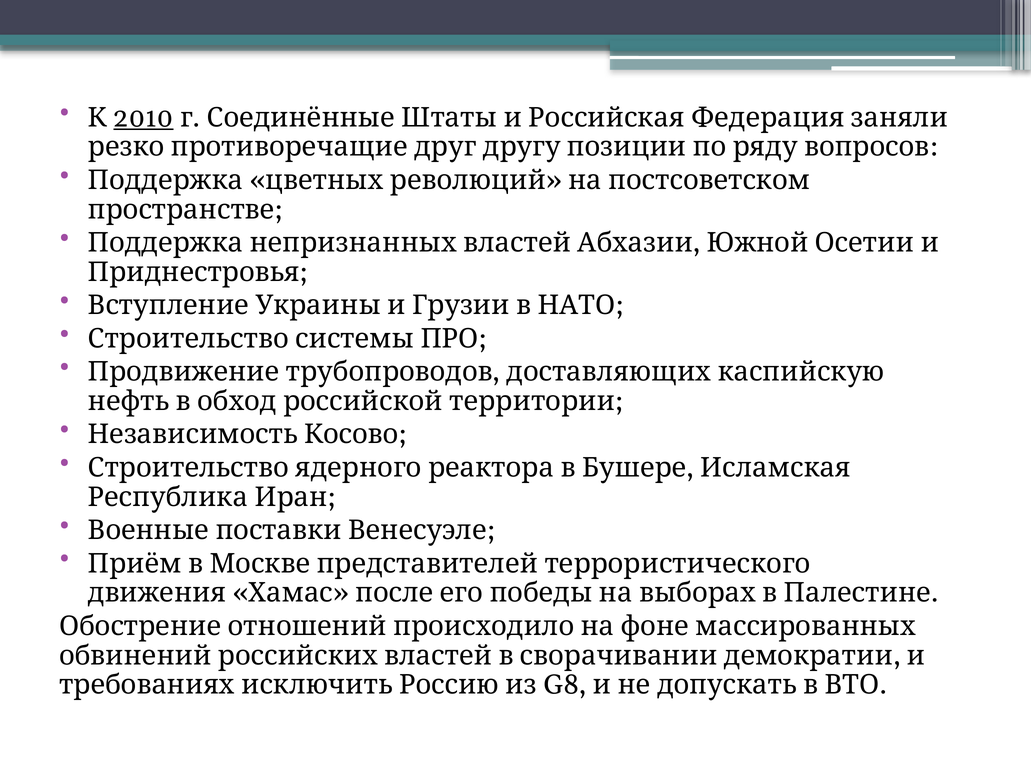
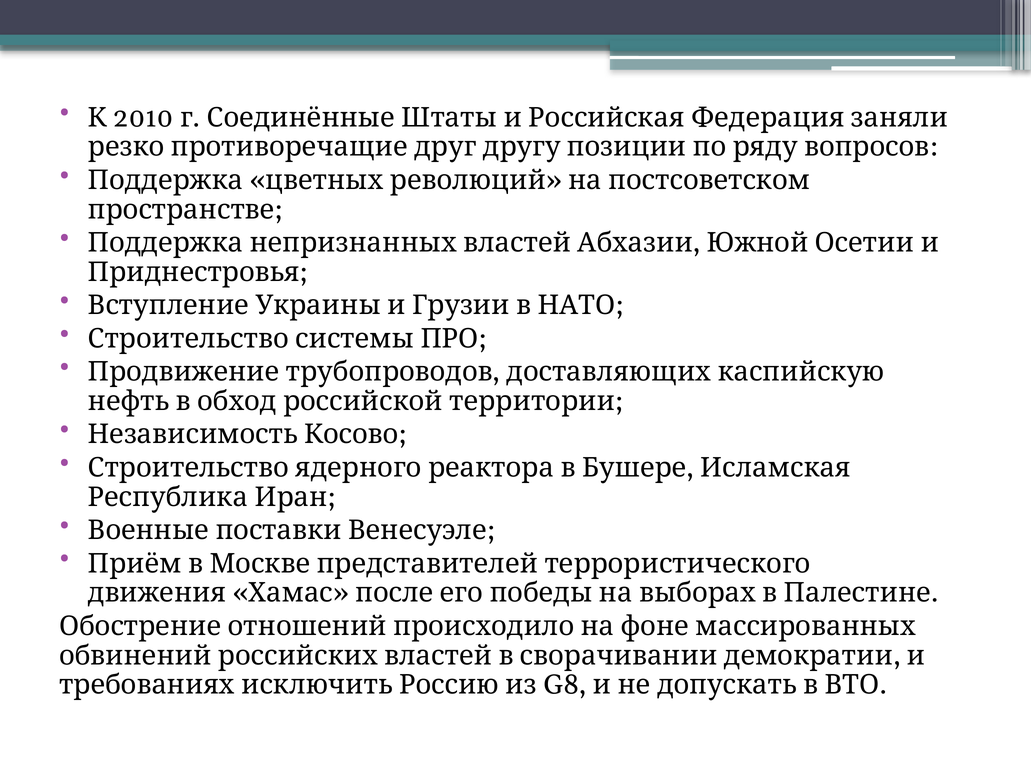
2010 underline: present -> none
